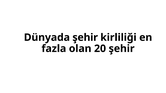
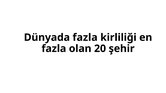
Dünyada şehir: şehir -> fazla
